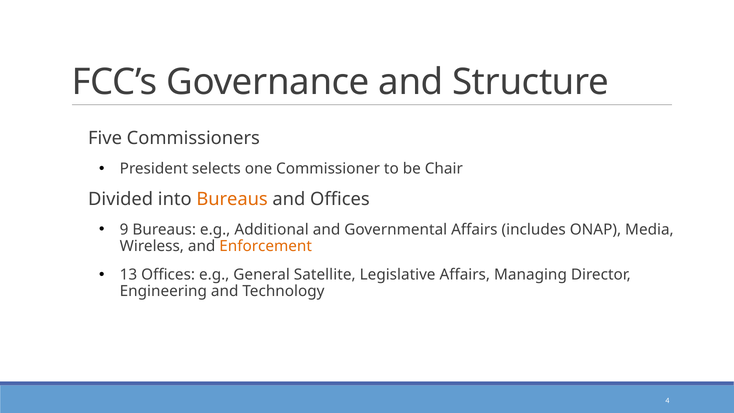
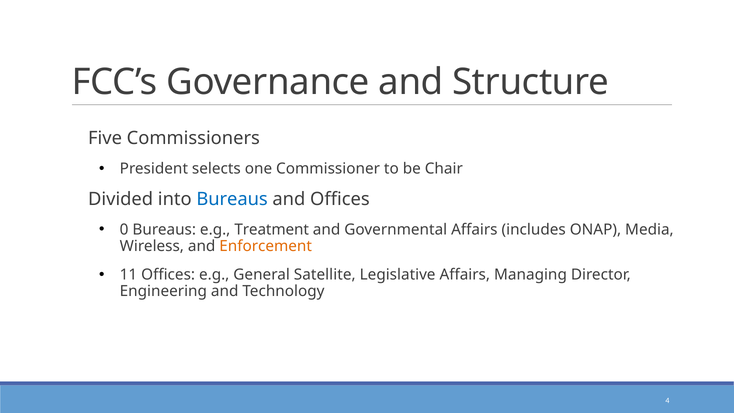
Bureaus at (232, 199) colour: orange -> blue
9: 9 -> 0
Additional: Additional -> Treatment
13: 13 -> 11
